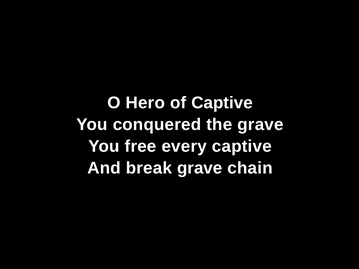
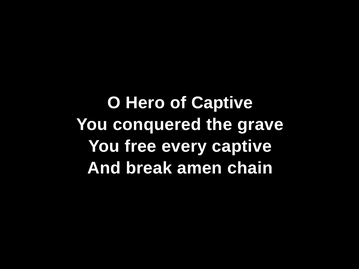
break grave: grave -> amen
